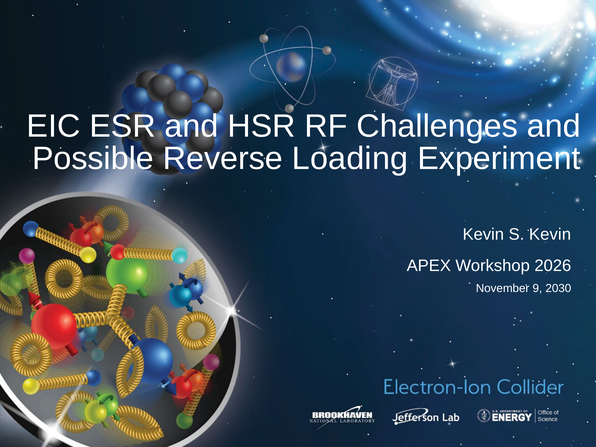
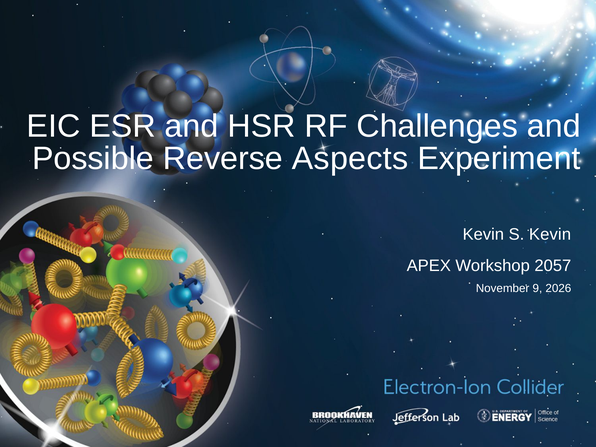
Loading: Loading -> Aspects
2026: 2026 -> 2057
2030: 2030 -> 2026
